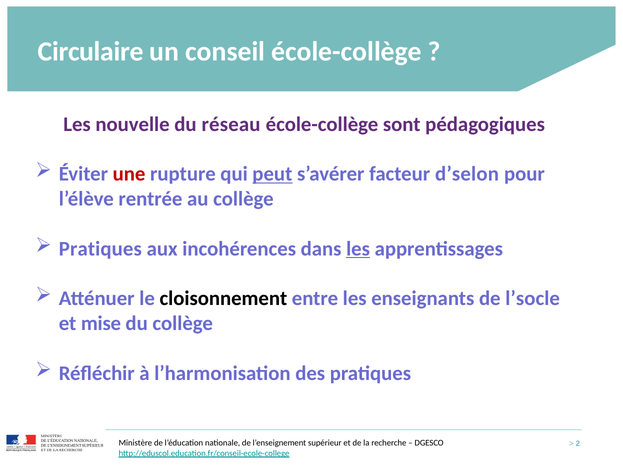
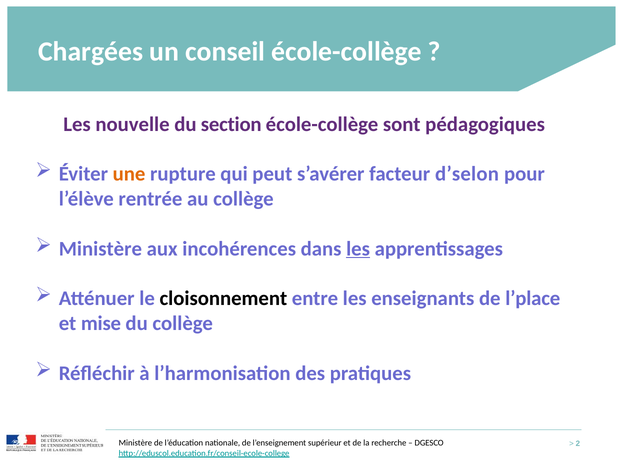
Circulaire: Circulaire -> Chargées
réseau: réseau -> section
une colour: red -> orange
peut underline: present -> none
Pratiques at (100, 249): Pratiques -> Ministère
l’socle: l’socle -> l’place
